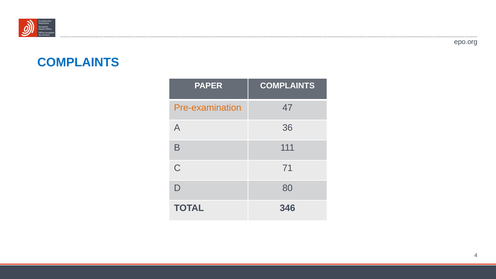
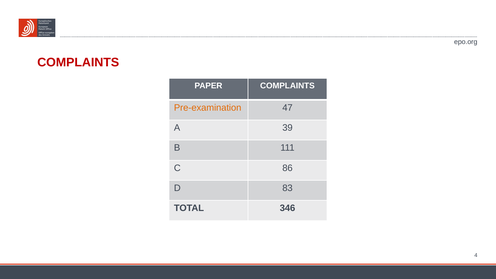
COMPLAINTS at (78, 63) colour: blue -> red
36: 36 -> 39
71: 71 -> 86
80: 80 -> 83
